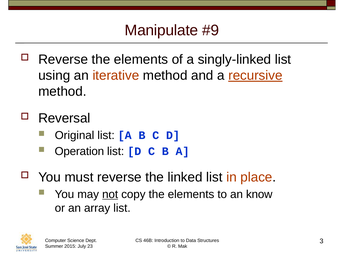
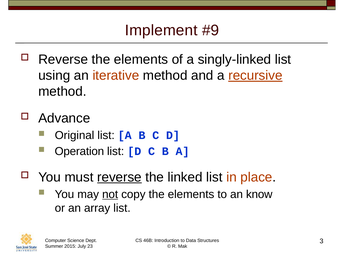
Manipulate: Manipulate -> Implement
Reversal: Reversal -> Advance
reverse at (119, 177) underline: none -> present
